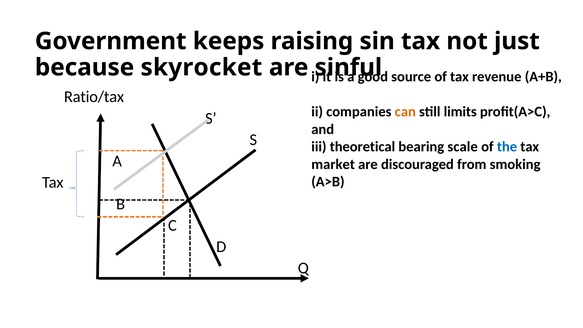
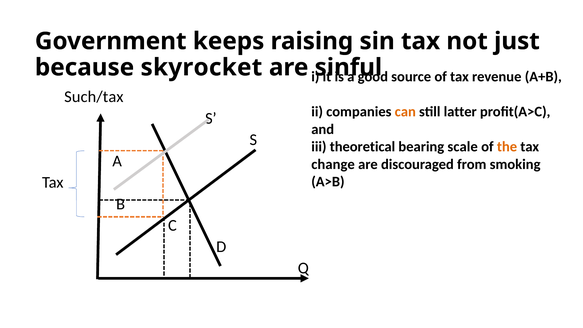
Ratio/tax: Ratio/tax -> Such/tax
limits: limits -> latter
the colour: blue -> orange
market: market -> change
